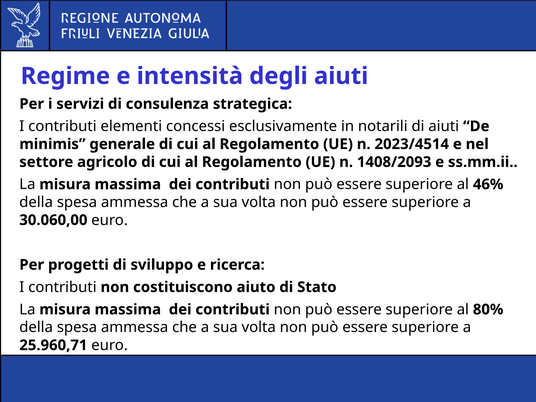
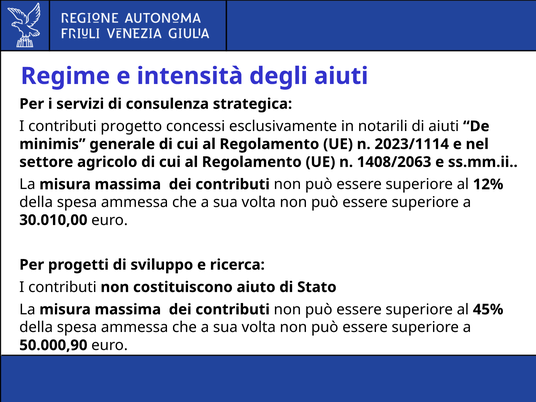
elementi: elementi -> progetto
2023/4514: 2023/4514 -> 2023/1114
1408/2093: 1408/2093 -> 1408/2063
46%: 46% -> 12%
30.060,00: 30.060,00 -> 30.010,00
80%: 80% -> 45%
25.960,71: 25.960,71 -> 50.000,90
